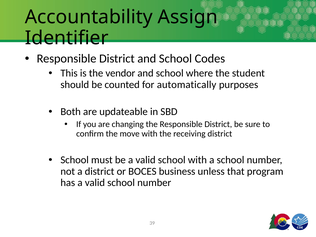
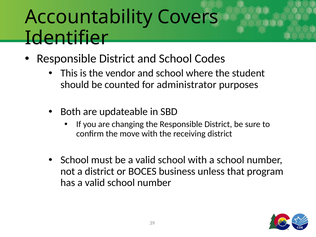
Assign: Assign -> Covers
automatically: automatically -> administrator
